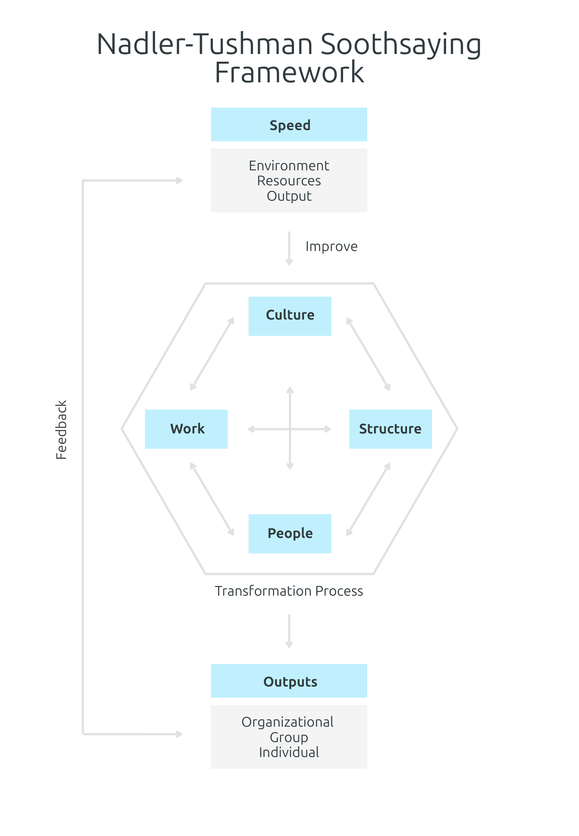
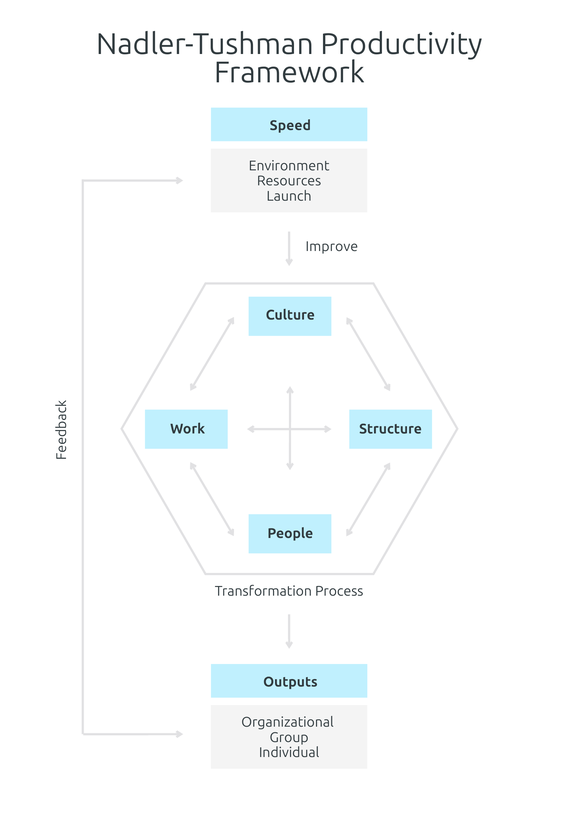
Soothsaying: Soothsaying -> Productivity
Output: Output -> Launch
